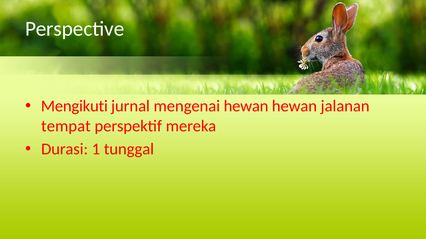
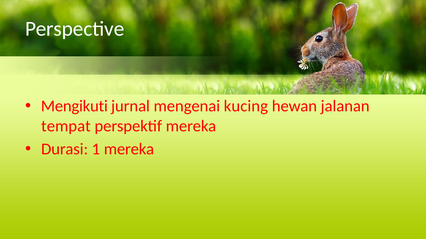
mengenai hewan: hewan -> kucing
1 tunggal: tunggal -> mereka
